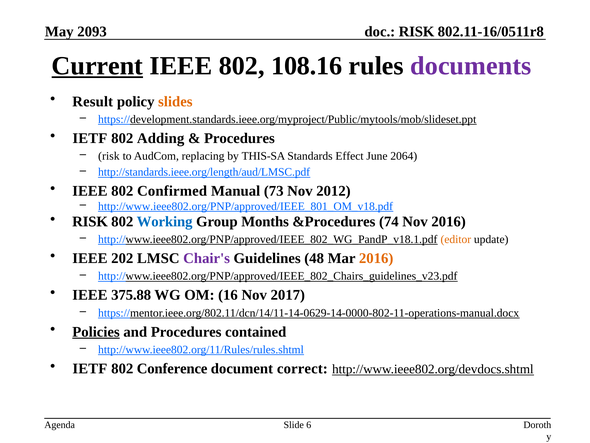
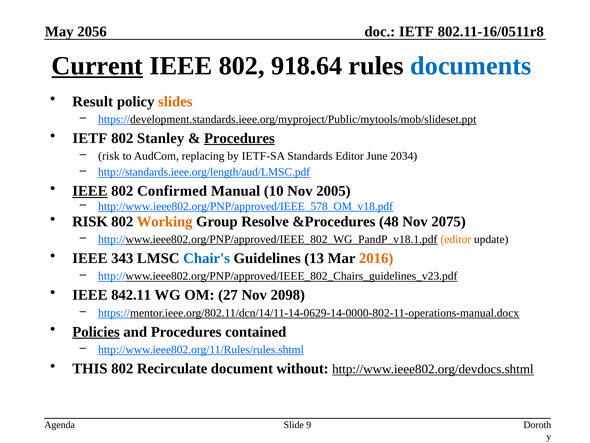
2093: 2093 -> 2056
RISK at (416, 31): RISK -> IETF
108.16: 108.16 -> 918.64
documents colour: purple -> blue
802 Adding: Adding -> Stanley
Procedures at (239, 138) underline: none -> present
THIS-SA: THIS-SA -> IETF-SA
Standards Effect: Effect -> Editor
2064: 2064 -> 2034
IEEE at (90, 191) underline: none -> present
73: 73 -> 10
2012: 2012 -> 2005
http://www.ieee802.org/PNP/approved/IEEE_801_OM_v18.pdf: http://www.ieee802.org/PNP/approved/IEEE_801_OM_v18.pdf -> http://www.ieee802.org/PNP/approved/IEEE_578_OM_v18.pdf
Working colour: blue -> orange
Months: Months -> Resolve
74: 74 -> 48
Nov 2016: 2016 -> 2075
202: 202 -> 343
Chair's colour: purple -> blue
48: 48 -> 13
375.88: 375.88 -> 842.11
16: 16 -> 27
2017: 2017 -> 2098
IETF at (90, 368): IETF -> THIS
Conference: Conference -> Recirculate
correct: correct -> without
6: 6 -> 9
